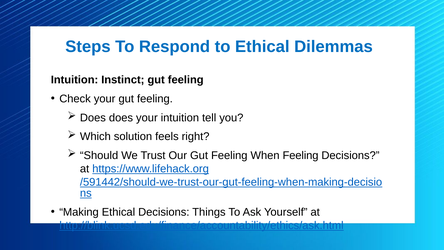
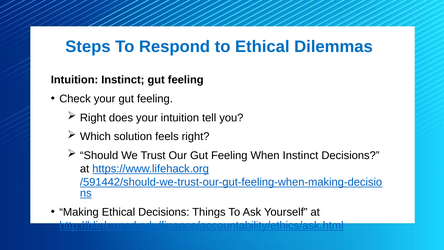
Does at (93, 118): Does -> Right
When Feeling: Feeling -> Instinct
